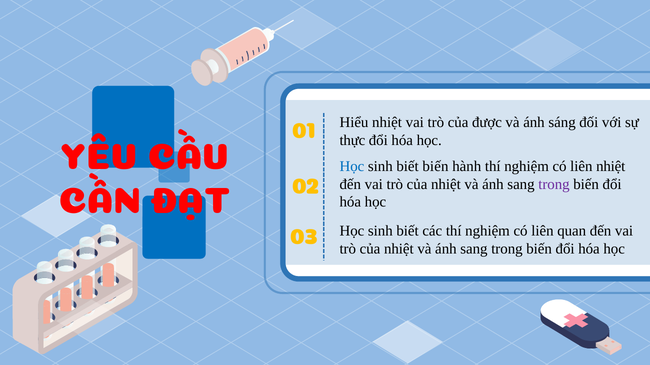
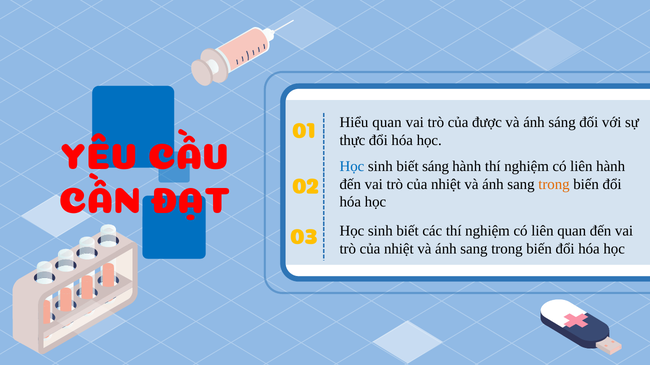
Hiểu nhiệt: nhiệt -> quan
biết biến: biến -> sáng
liên nhiệt: nhiệt -> hành
trong at (554, 184) colour: purple -> orange
